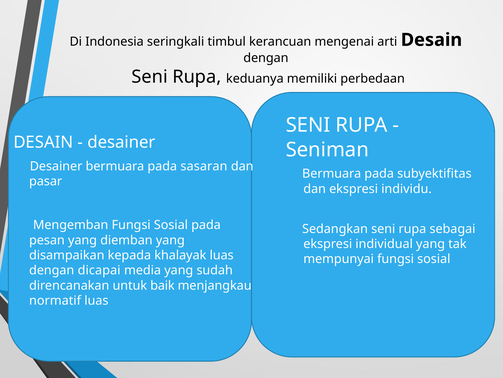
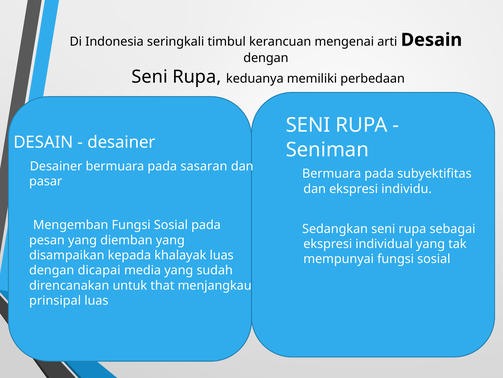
baik: baik -> that
normatif: normatif -> prinsipal
